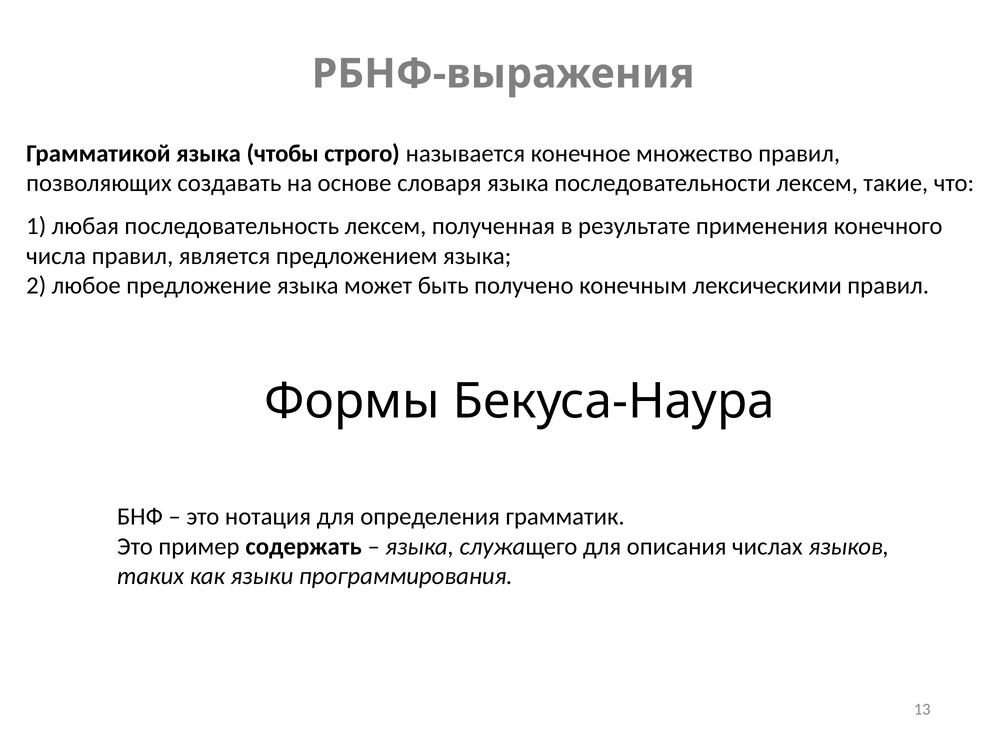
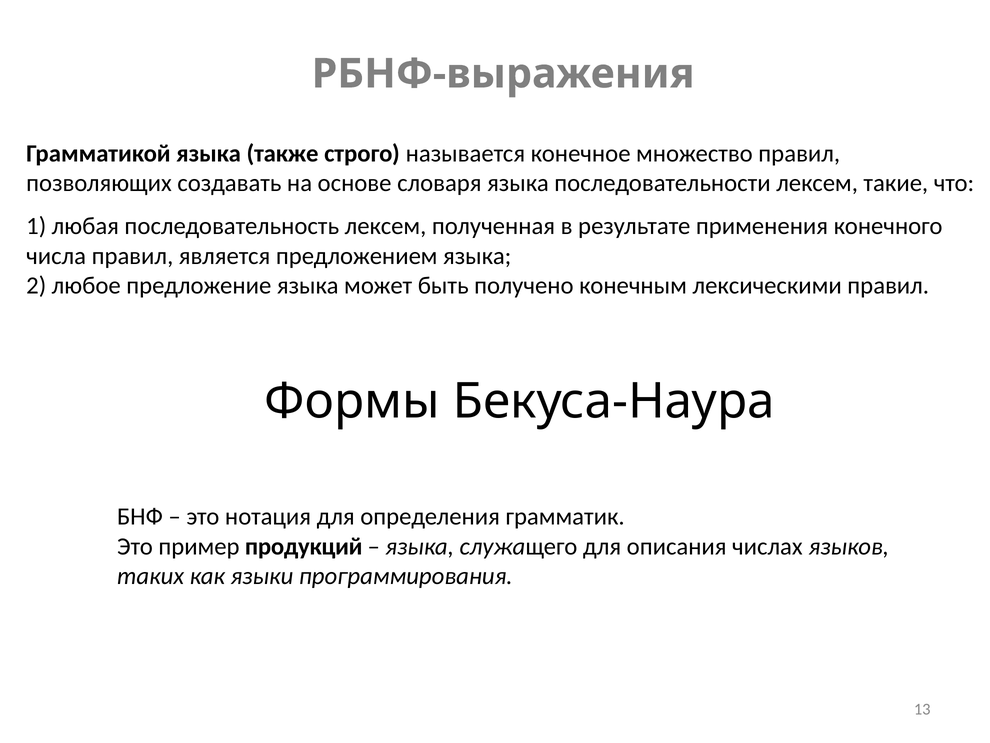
чтобы: чтобы -> также
содержать: содержать -> продукций
